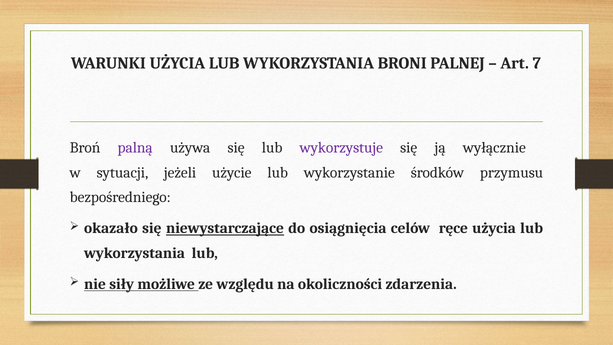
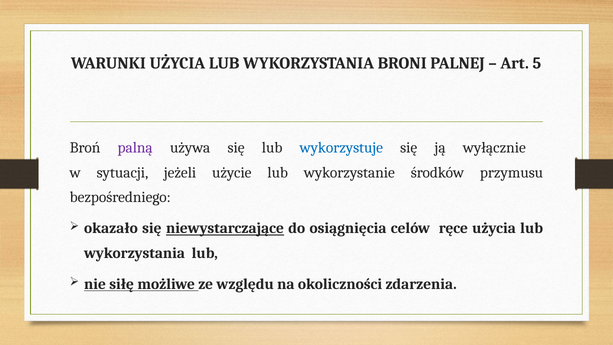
7: 7 -> 5
wykorzystuje colour: purple -> blue
siły: siły -> siłę
